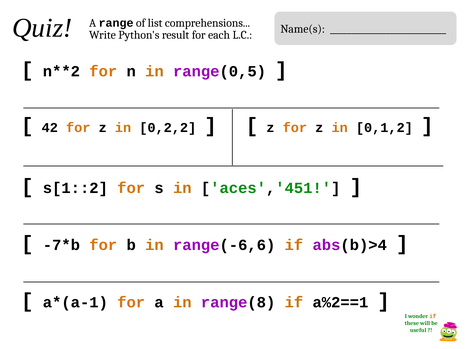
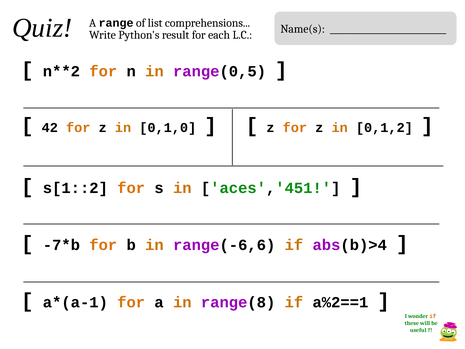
0,2,2: 0,2,2 -> 0,1,0
